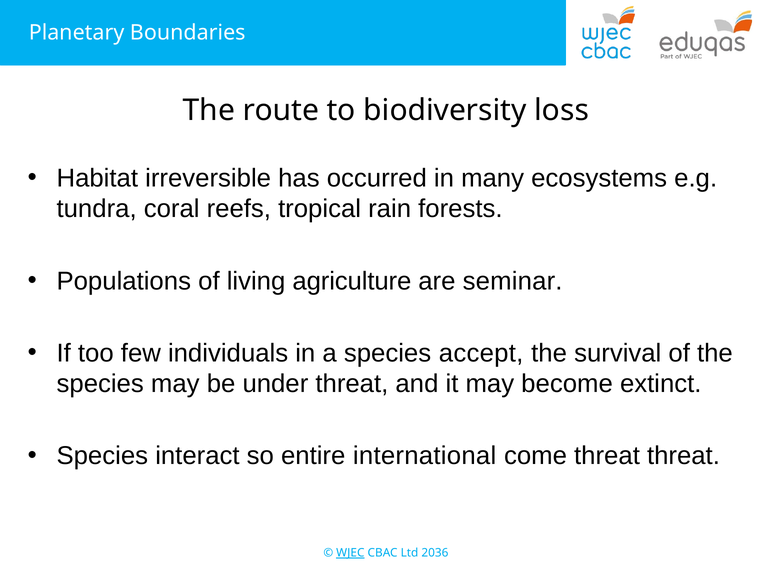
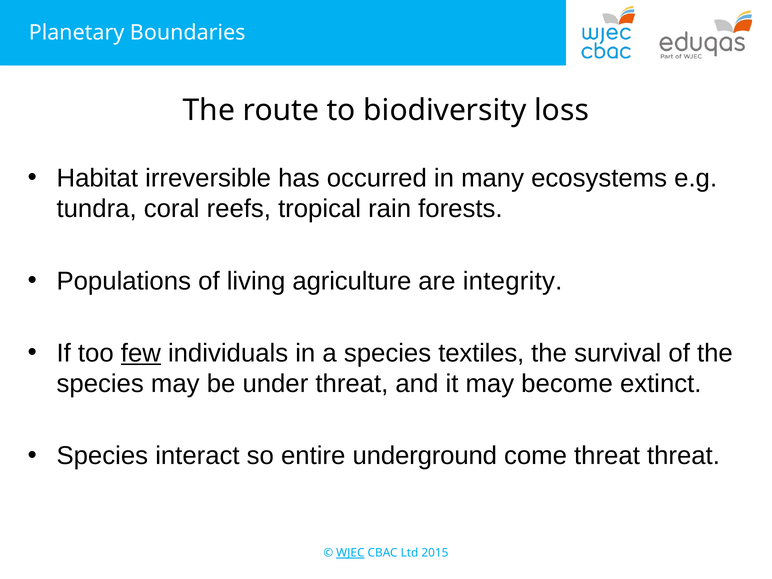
seminar: seminar -> integrity
few underline: none -> present
accept: accept -> textiles
international: international -> underground
2036: 2036 -> 2015
